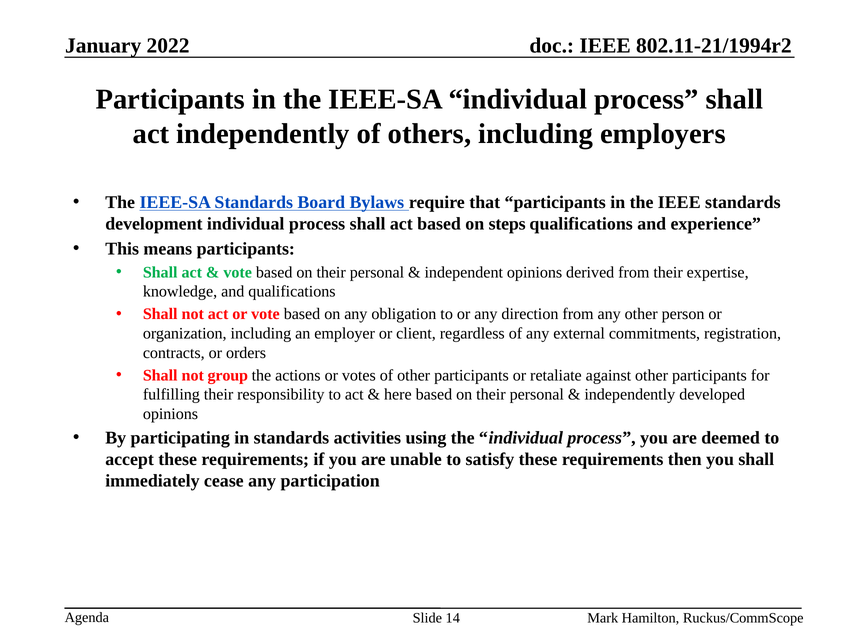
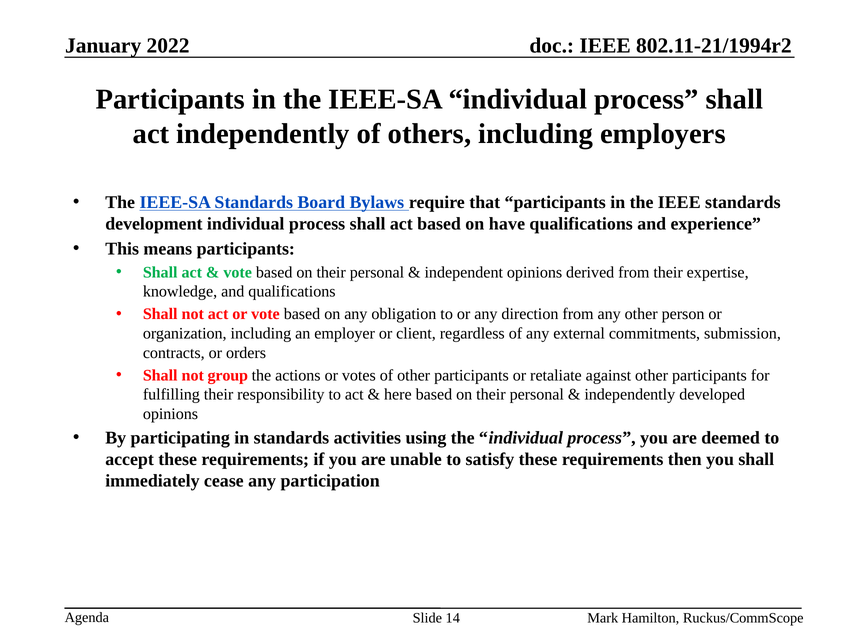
steps: steps -> have
registration: registration -> submission
